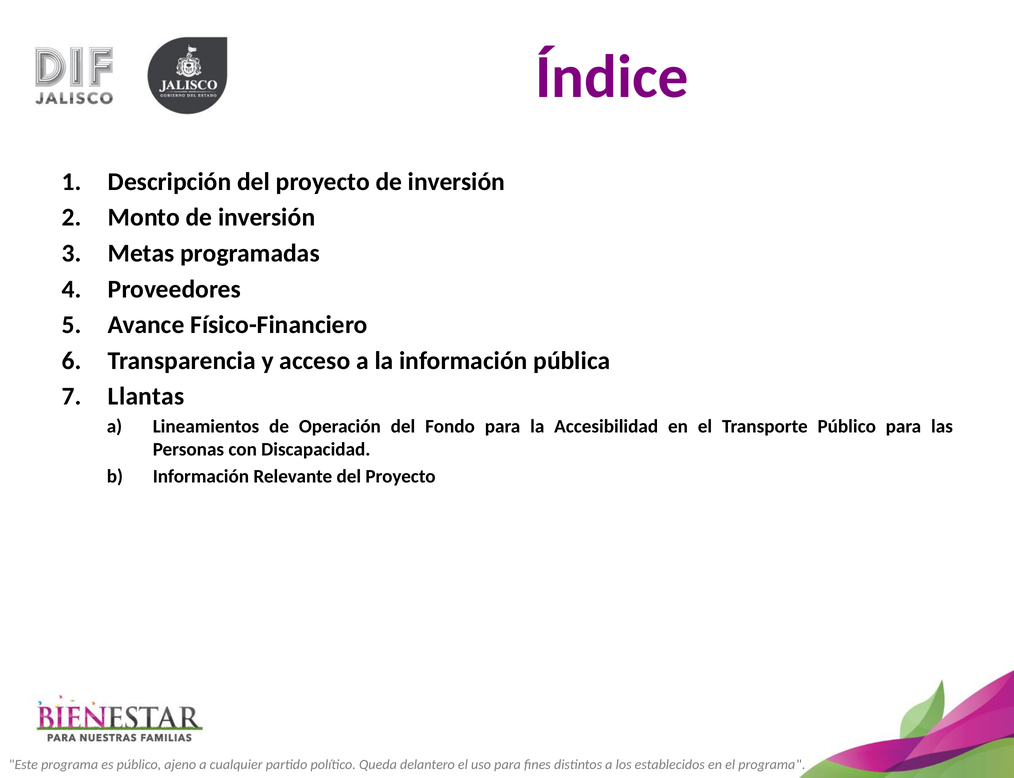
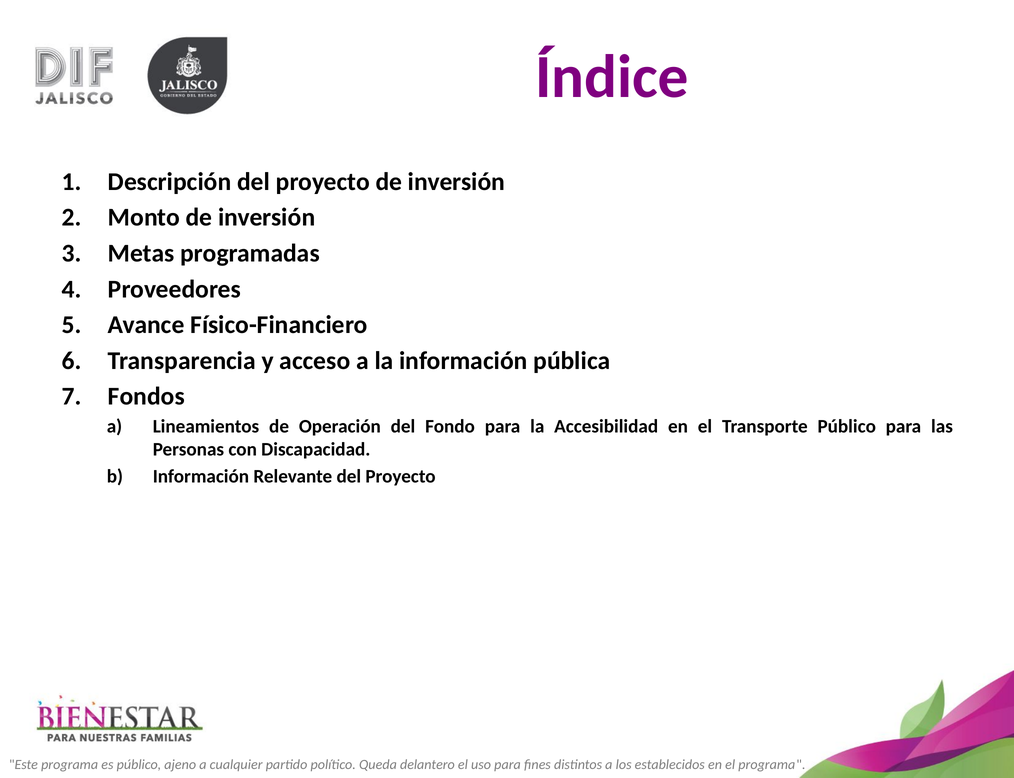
Llantas: Llantas -> Fondos
